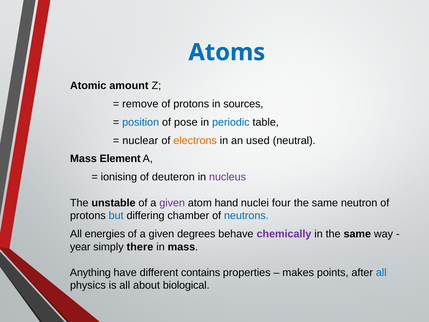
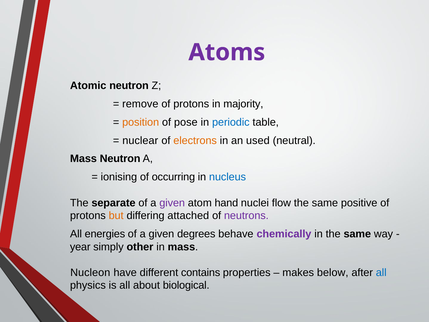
Atoms colour: blue -> purple
Atomic amount: amount -> neutron
sources: sources -> majority
position colour: blue -> orange
Mass Element: Element -> Neutron
deuteron: deuteron -> occurring
nucleus colour: purple -> blue
unstable: unstable -> separate
four: four -> flow
neutron: neutron -> positive
but colour: blue -> orange
chamber: chamber -> attached
neutrons colour: blue -> purple
there: there -> other
Anything: Anything -> Nucleon
points: points -> below
